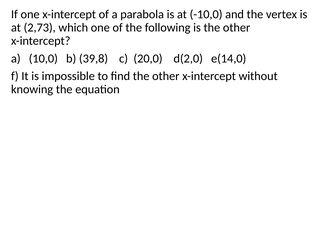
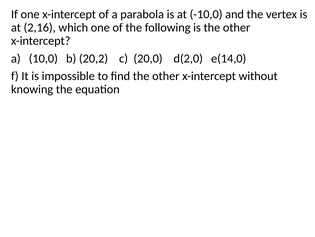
2,73: 2,73 -> 2,16
39,8: 39,8 -> 20,2
